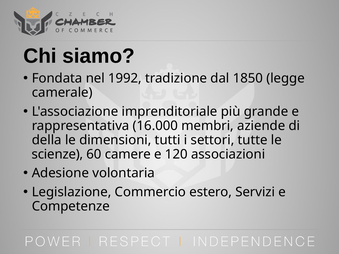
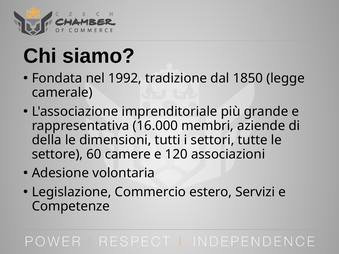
scienze: scienze -> settore
